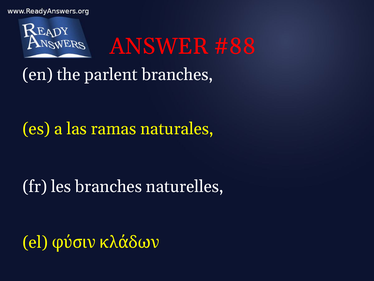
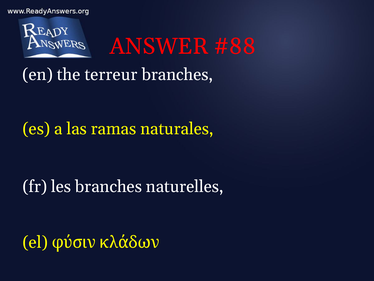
parlent: parlent -> terreur
